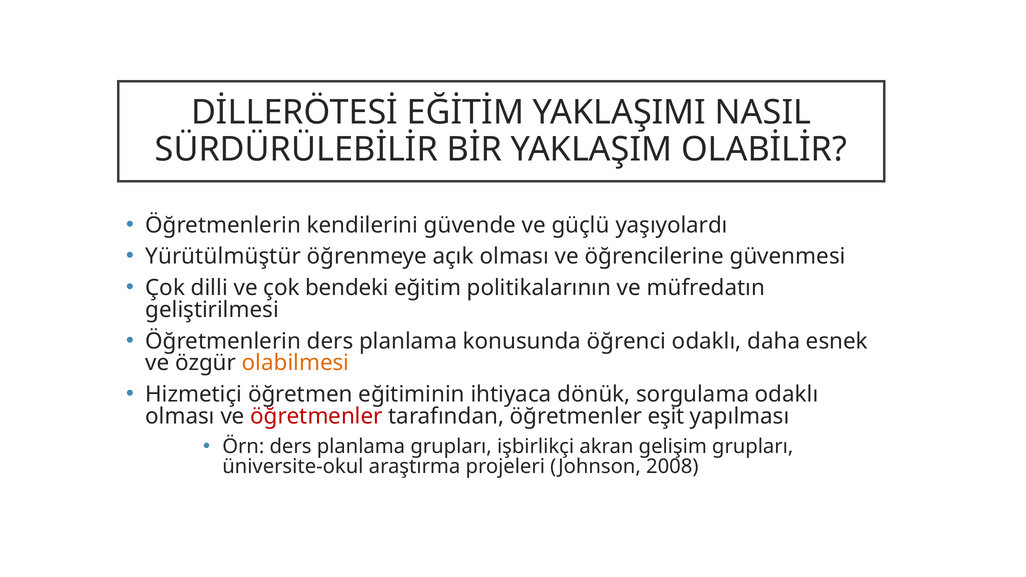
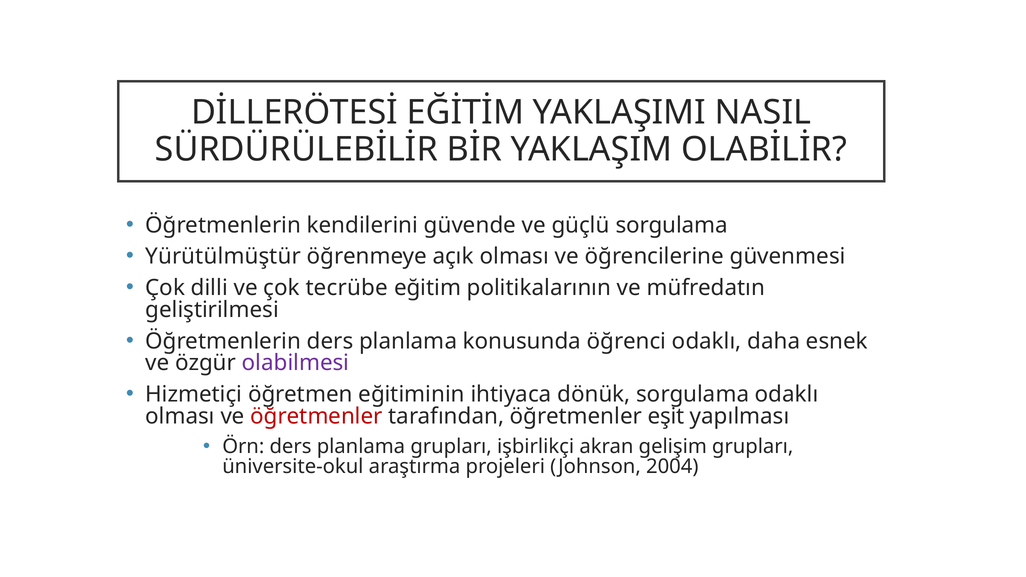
güçlü yaşıyolardı: yaşıyolardı -> sorgulama
bendeki: bendeki -> tecrübe
olabilmesi colour: orange -> purple
2008: 2008 -> 2004
